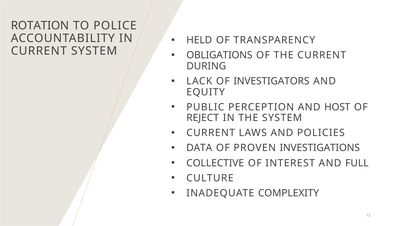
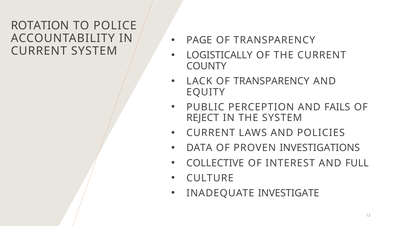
HELD: HELD -> PAGE
OBLIGATIONS: OBLIGATIONS -> LOGISTICALLY
DURING: DURING -> COUNTY
LACK OF INVESTIGATORS: INVESTIGATORS -> TRANSPARENCY
HOST: HOST -> FAILS
COMPLEXITY: COMPLEXITY -> INVESTIGATE
